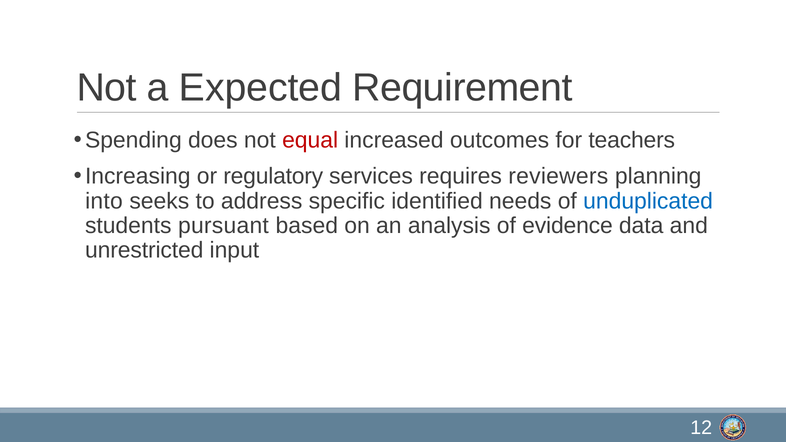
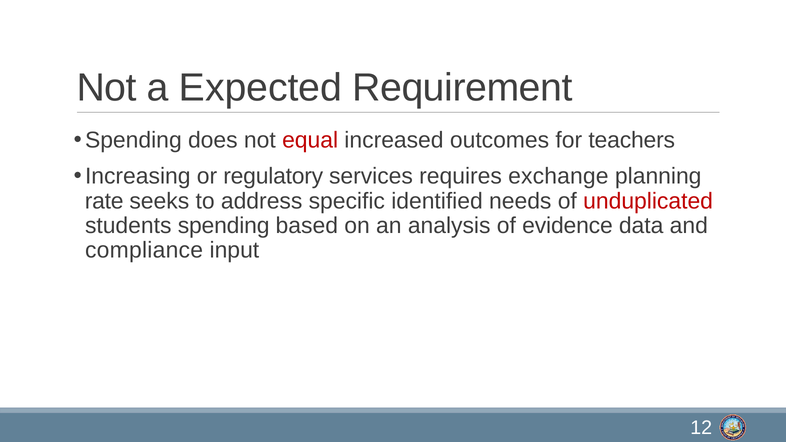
reviewers: reviewers -> exchange
into: into -> rate
unduplicated colour: blue -> red
students pursuant: pursuant -> spending
unrestricted: unrestricted -> compliance
